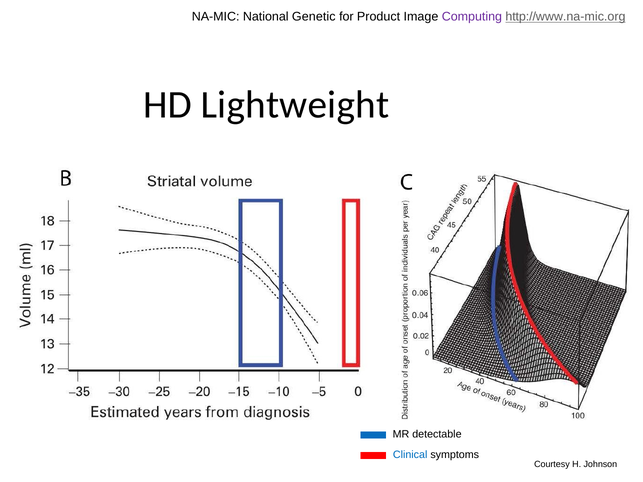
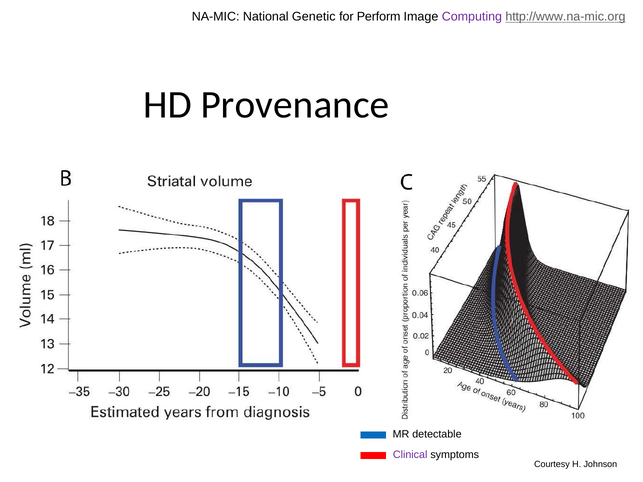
Product: Product -> Perform
Lightweight: Lightweight -> Provenance
Clinical colour: blue -> purple
